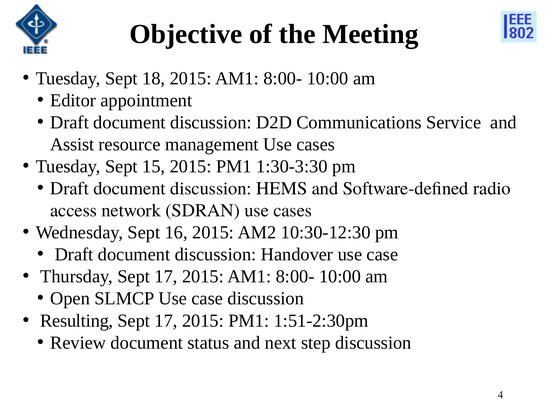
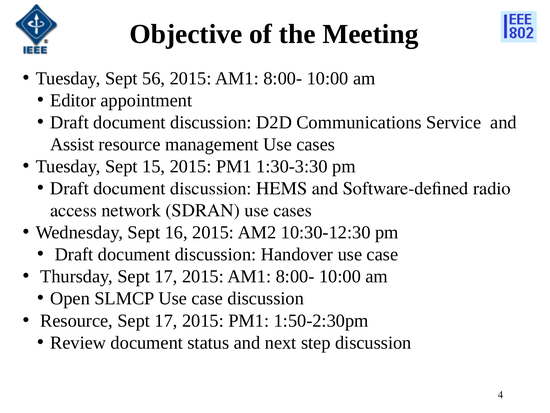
18: 18 -> 56
Resulting at (77, 320): Resulting -> Resource
1:51-2:30pm: 1:51-2:30pm -> 1:50-2:30pm
